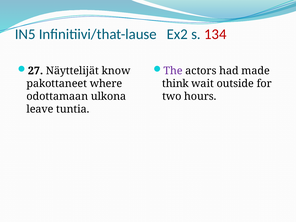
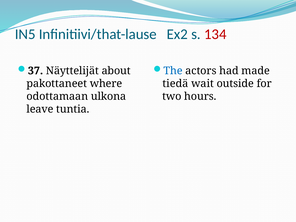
27: 27 -> 37
know: know -> about
The colour: purple -> blue
think: think -> tiedä
